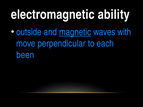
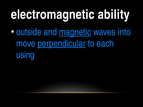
with: with -> into
perpendicular underline: none -> present
been: been -> using
